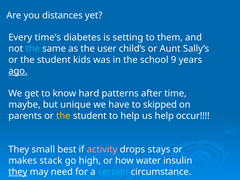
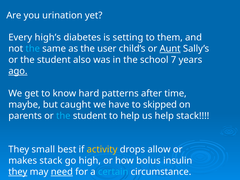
distances: distances -> urination
time’s: time’s -> high’s
Aunt underline: none -> present
kids: kids -> also
9: 9 -> 7
unique: unique -> caught
the at (63, 116) colour: yellow -> light blue
help occur: occur -> stack
activity colour: pink -> yellow
stays: stays -> allow
water: water -> bolus
need underline: none -> present
